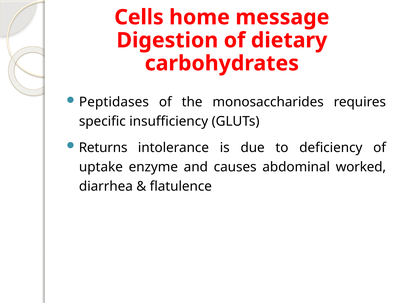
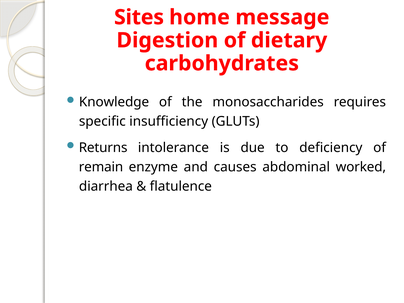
Cells: Cells -> Sites
Peptidases: Peptidases -> Knowledge
uptake: uptake -> remain
